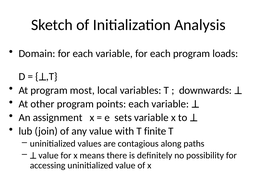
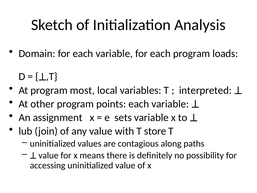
downwards: downwards -> interpreted
finite: finite -> store
